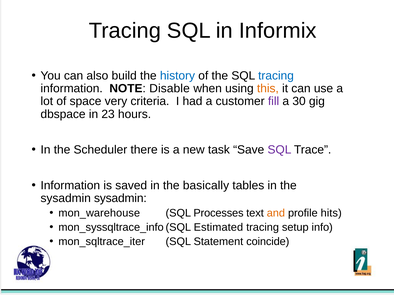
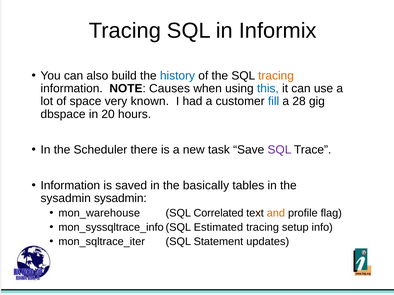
tracing at (276, 76) colour: blue -> orange
Disable: Disable -> Causes
this colour: orange -> blue
criteria: criteria -> known
fill colour: purple -> blue
30: 30 -> 28
23: 23 -> 20
Processes: Processes -> Correlated
hits: hits -> flag
coincide: coincide -> updates
